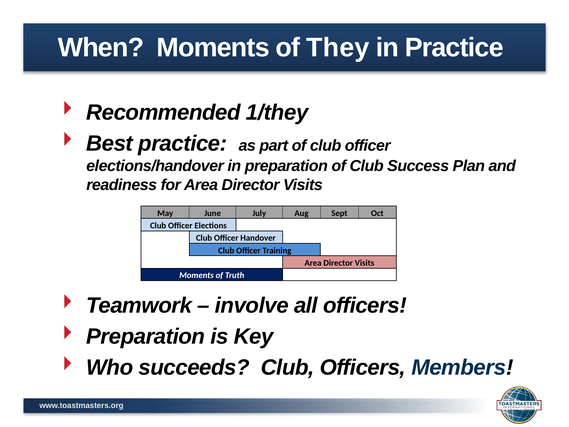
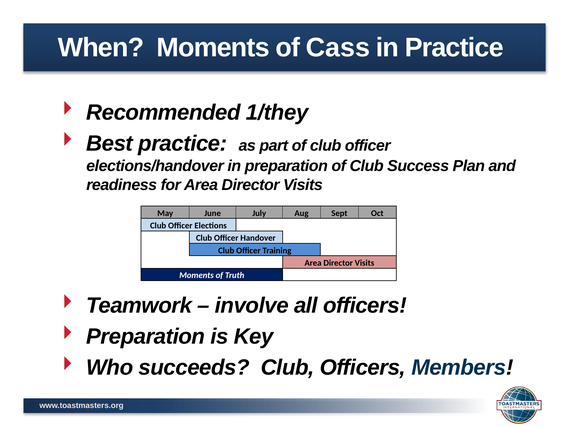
They: They -> Cass
